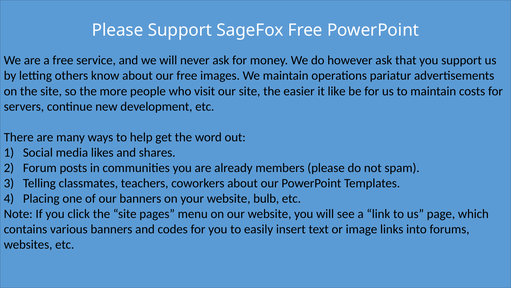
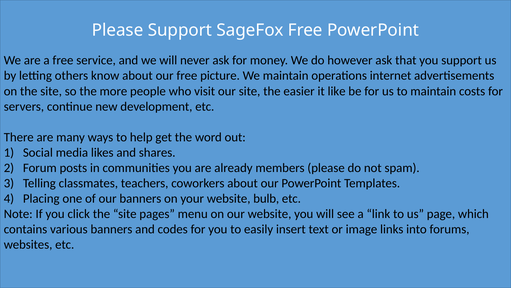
images: images -> picture
pariatur: pariatur -> internet
